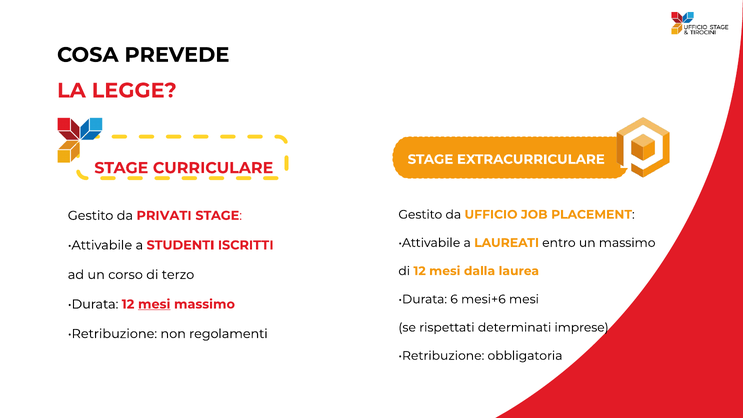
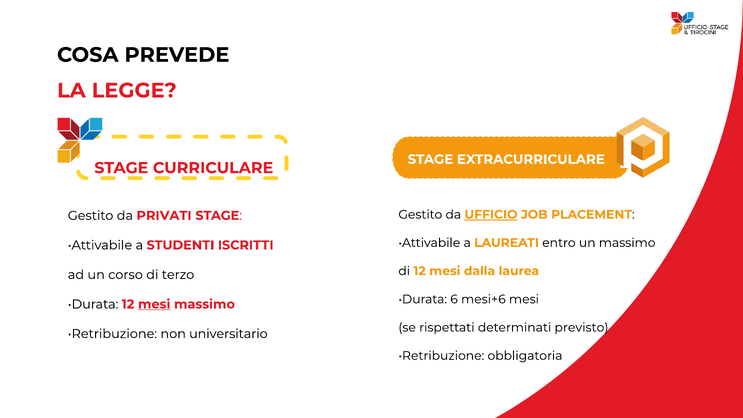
UFFICIO underline: none -> present
imprese: imprese -> previsto
regolamenti: regolamenti -> universitario
